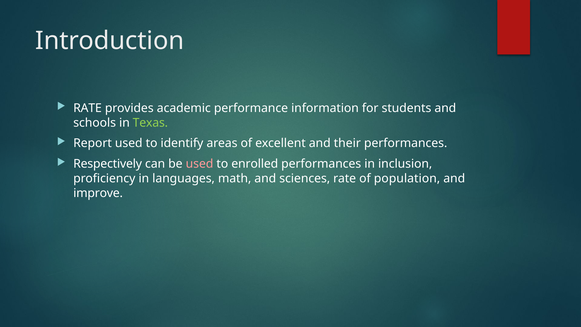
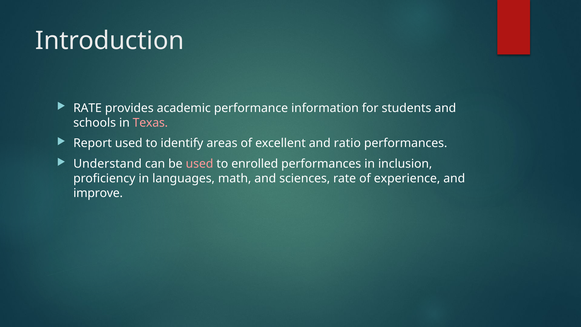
Texas colour: light green -> pink
their: their -> ratio
Respectively: Respectively -> Understand
population: population -> experience
